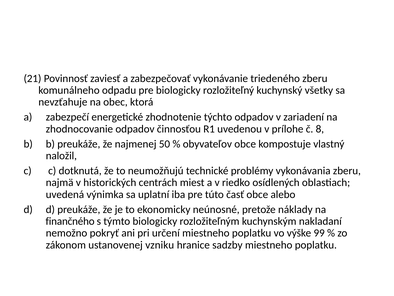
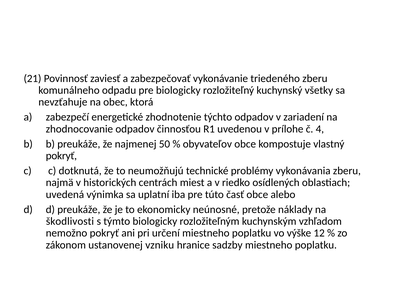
8: 8 -> 4
naložil at (61, 155): naložil -> pokryť
finančného: finančného -> škodlivosti
nakladaní: nakladaní -> vzhľadom
99: 99 -> 12
